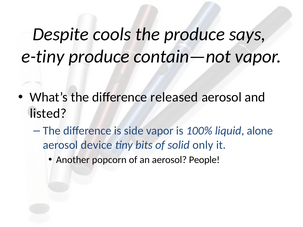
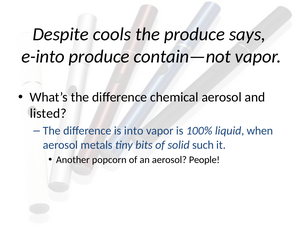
e-tiny: e-tiny -> e-into
released: released -> chemical
side: side -> into
alone: alone -> when
device: device -> metals
only: only -> such
